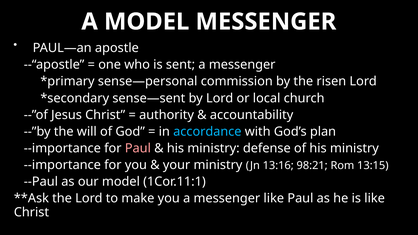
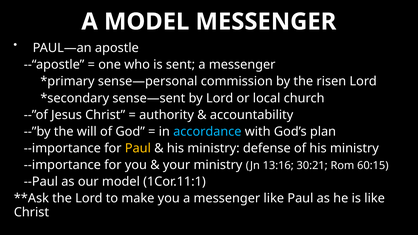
Paul at (138, 148) colour: pink -> yellow
98:21: 98:21 -> 30:21
13:15: 13:15 -> 60:15
